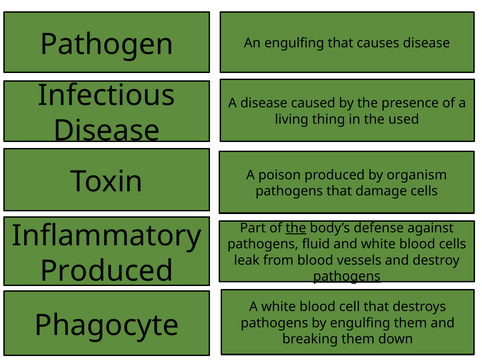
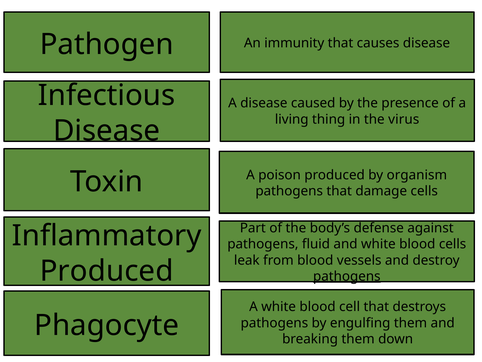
An engulfing: engulfing -> immunity
used: used -> virus
the at (296, 228) underline: present -> none
